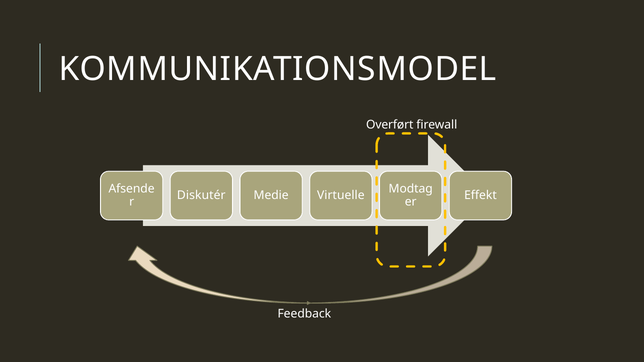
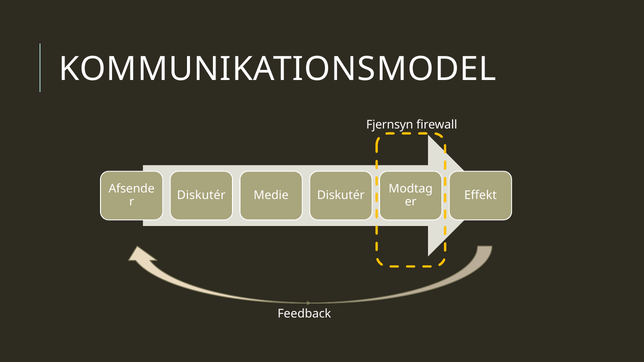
Overført: Overført -> Fjernsyn
Medie Virtuelle: Virtuelle -> Diskutér
